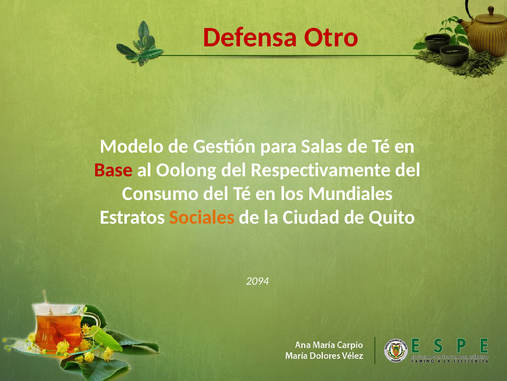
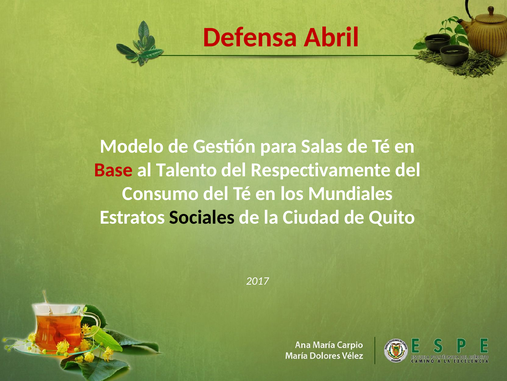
Otro: Otro -> Abril
Oolong: Oolong -> Talento
Sociales colour: orange -> black
2094: 2094 -> 2017
